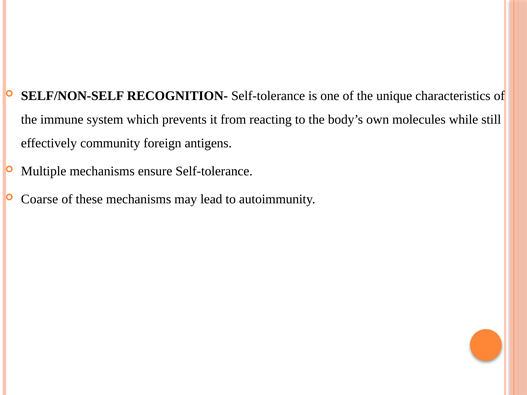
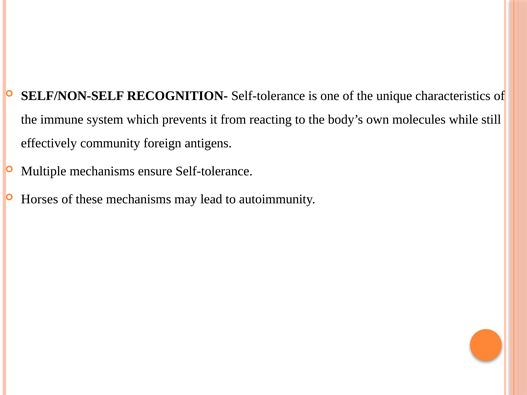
Coarse: Coarse -> Horses
